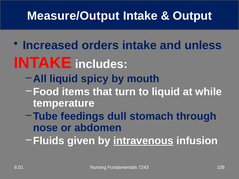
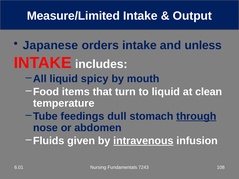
Measure/Output: Measure/Output -> Measure/Limited
Increased: Increased -> Japanese
while: while -> clean
through underline: none -> present
